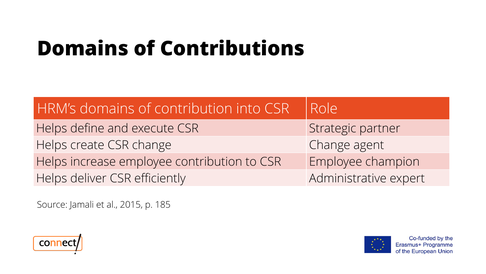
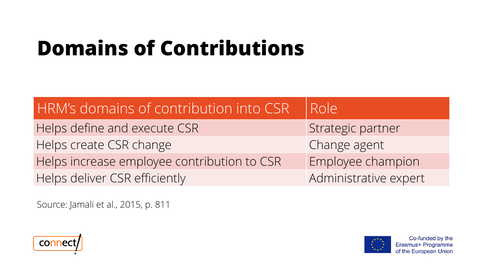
185: 185 -> 811
